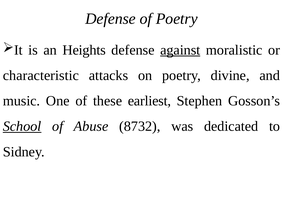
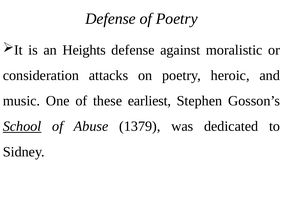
against underline: present -> none
characteristic: characteristic -> consideration
divine: divine -> heroic
8732: 8732 -> 1379
